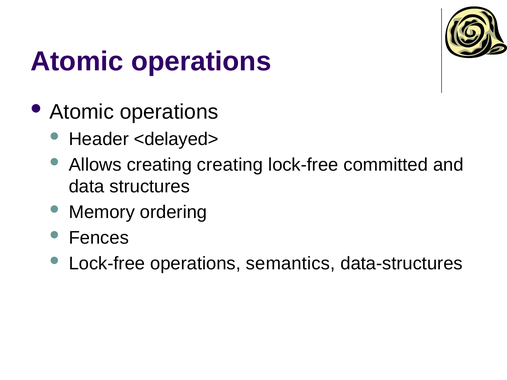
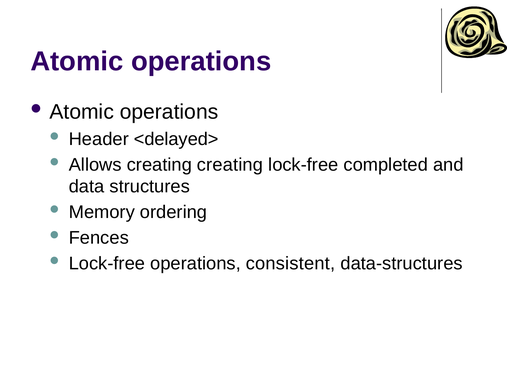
committed: committed -> completed
semantics: semantics -> consistent
